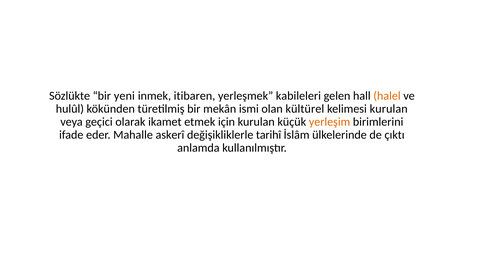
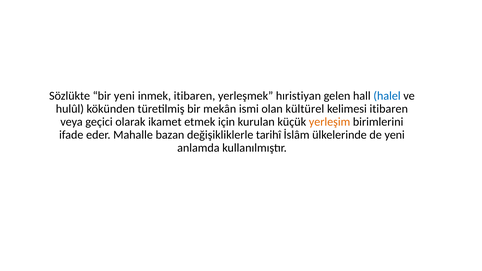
kabileleri: kabileleri -> hıristiyan
halel colour: orange -> blue
kelimesi kurulan: kurulan -> itibaren
askerî: askerî -> bazan
de çıktı: çıktı -> yeni
